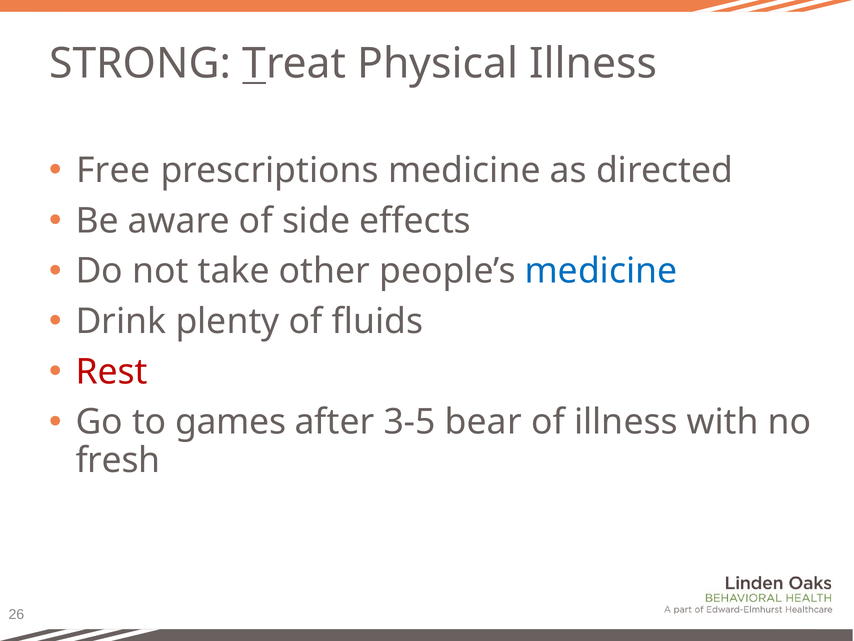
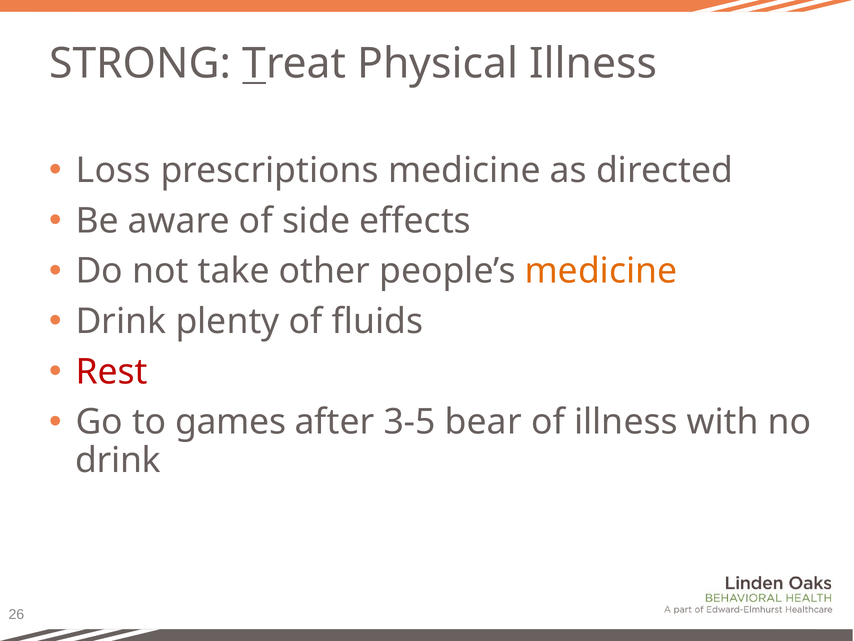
Free: Free -> Loss
medicine at (601, 271) colour: blue -> orange
fresh at (118, 460): fresh -> drink
